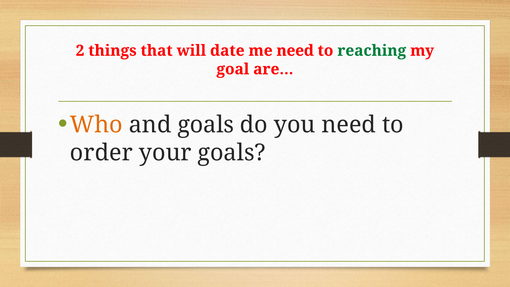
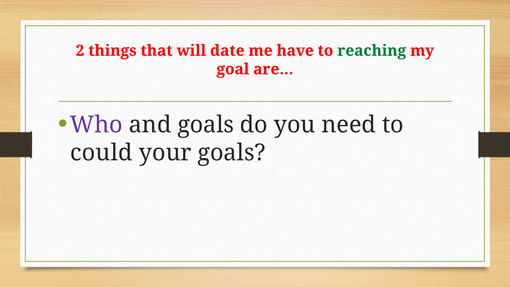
me need: need -> have
Who colour: orange -> purple
order: order -> could
